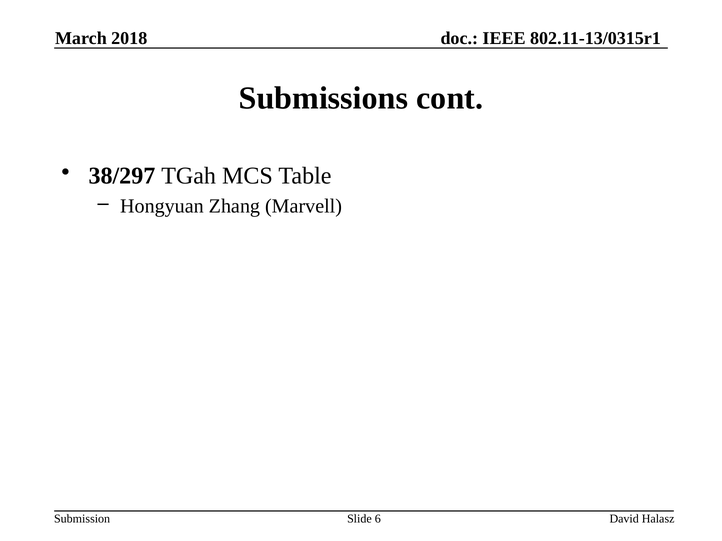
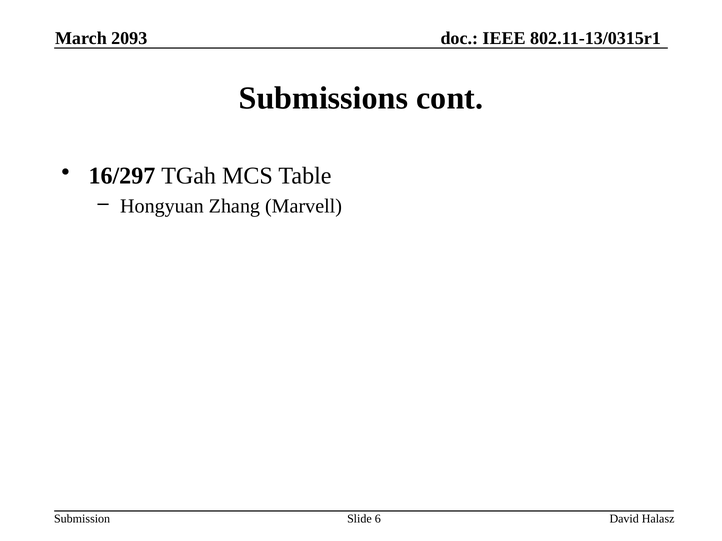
2018: 2018 -> 2093
38/297: 38/297 -> 16/297
